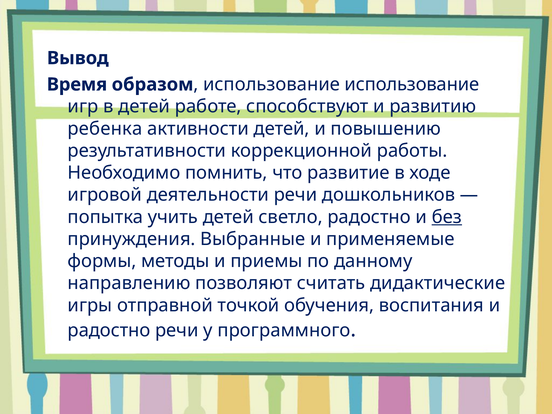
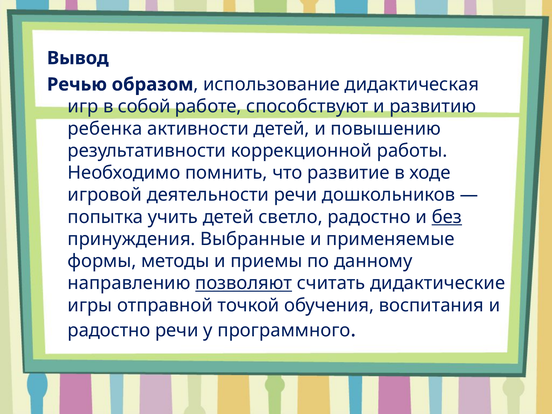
Время: Время -> Речью
использование использование: использование -> дидактическая
в детей: детей -> собой
позволяют underline: none -> present
